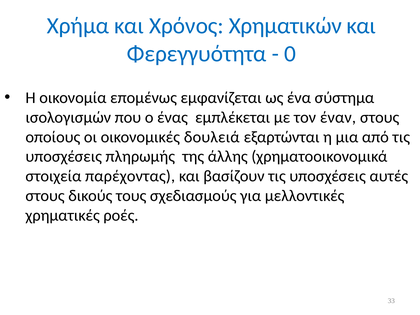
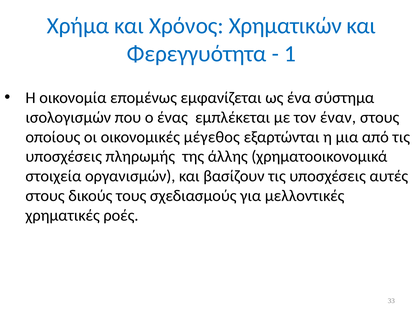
0: 0 -> 1
δουλειά: δουλειά -> μέγεθος
παρέχοντας: παρέχοντας -> οργανισμών
